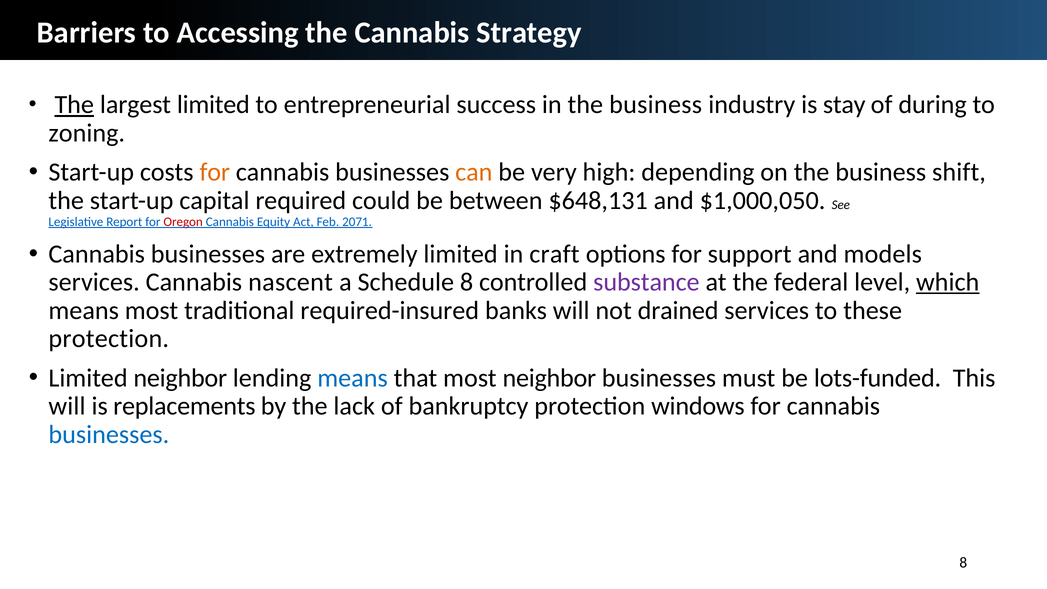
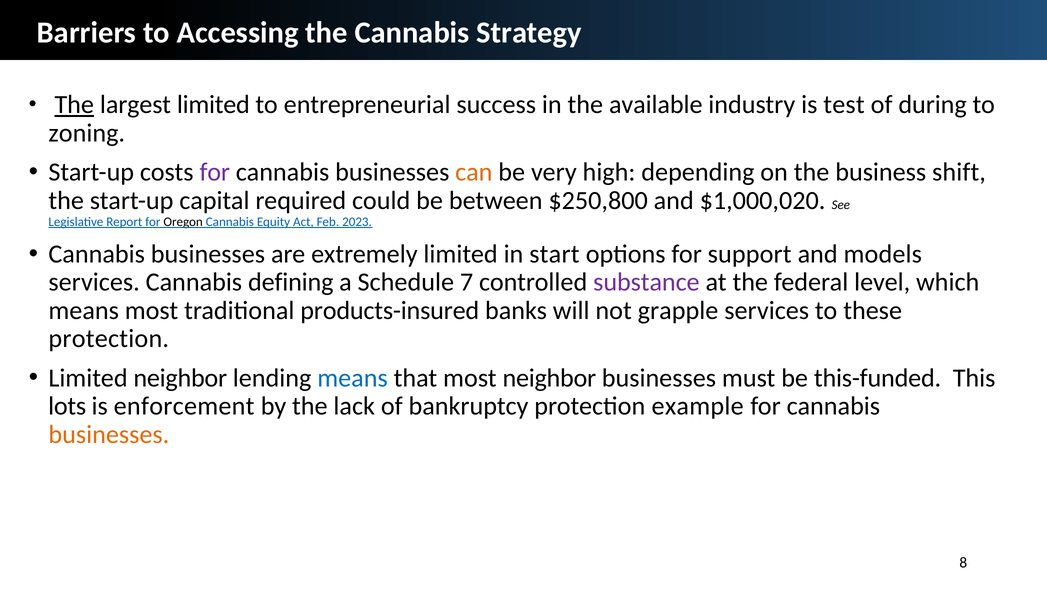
in the business: business -> available
stay: stay -> test
for at (215, 172) colour: orange -> purple
$648,131: $648,131 -> $250,800
$1,000,050: $1,000,050 -> $1,000,020
Oregon colour: red -> black
2071: 2071 -> 2023
craft: craft -> start
nascent: nascent -> defining
Schedule 8: 8 -> 7
which underline: present -> none
required-insured: required-insured -> products-insured
drained: drained -> grapple
lots-funded: lots-funded -> this-funded
will at (67, 406): will -> lots
replacements: replacements -> enforcement
windows: windows -> example
businesses at (109, 434) colour: blue -> orange
